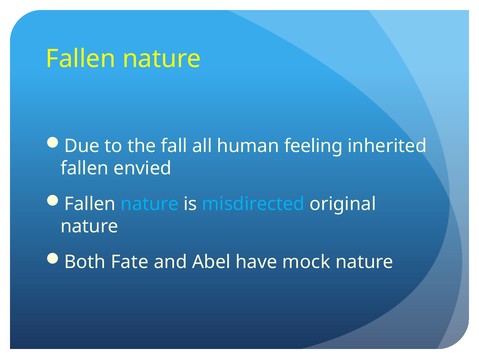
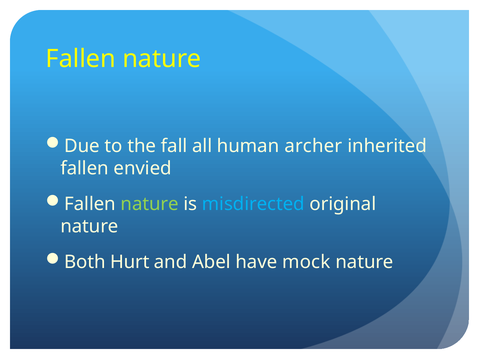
feeling: feeling -> archer
nature at (150, 204) colour: light blue -> light green
Fate: Fate -> Hurt
